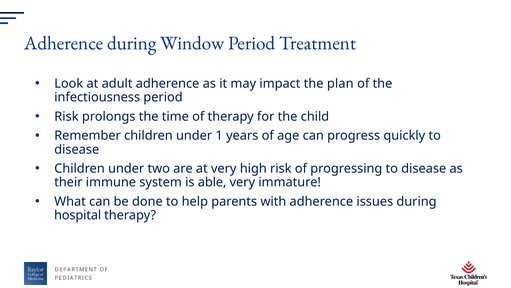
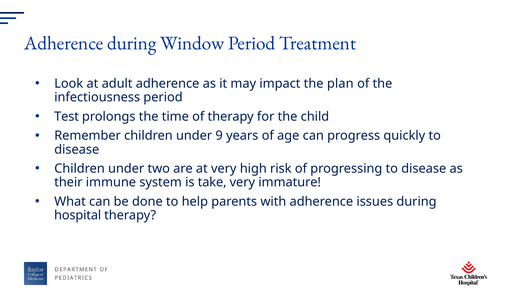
Risk at (66, 116): Risk -> Test
1: 1 -> 9
able: able -> take
